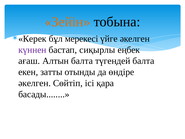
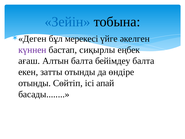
Зейін colour: orange -> blue
Керек: Керек -> Деген
түгендей: түгендей -> бейімдеу
әкелген at (35, 83): әкелген -> отынды
қара: қара -> апай
